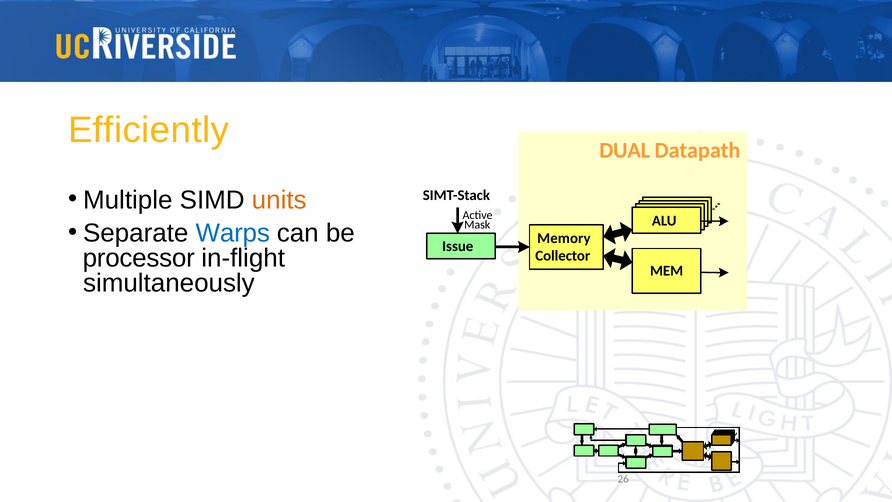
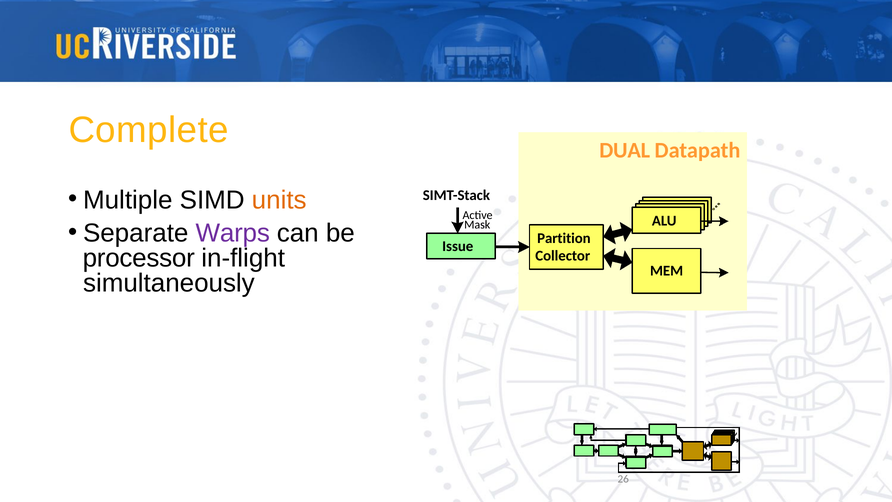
Efficiently: Efficiently -> Complete
Warps colour: blue -> purple
Memory: Memory -> Partition
